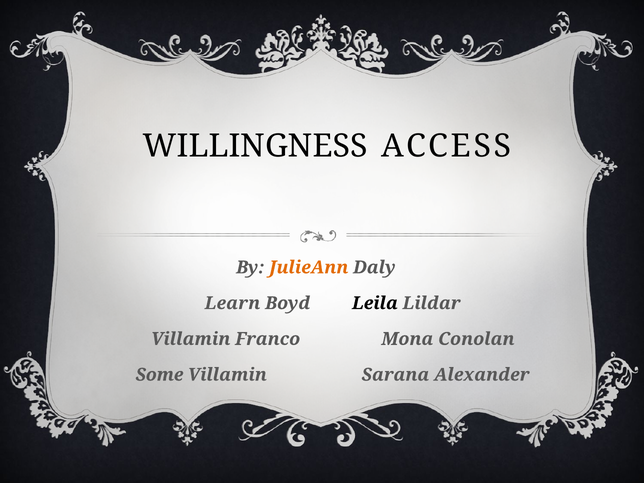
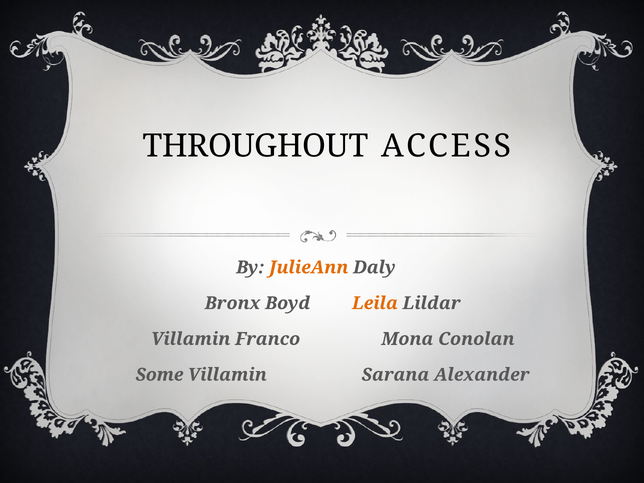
WILLINGNESS: WILLINGNESS -> THROUGHOUT
Learn: Learn -> Bronx
Leila colour: black -> orange
